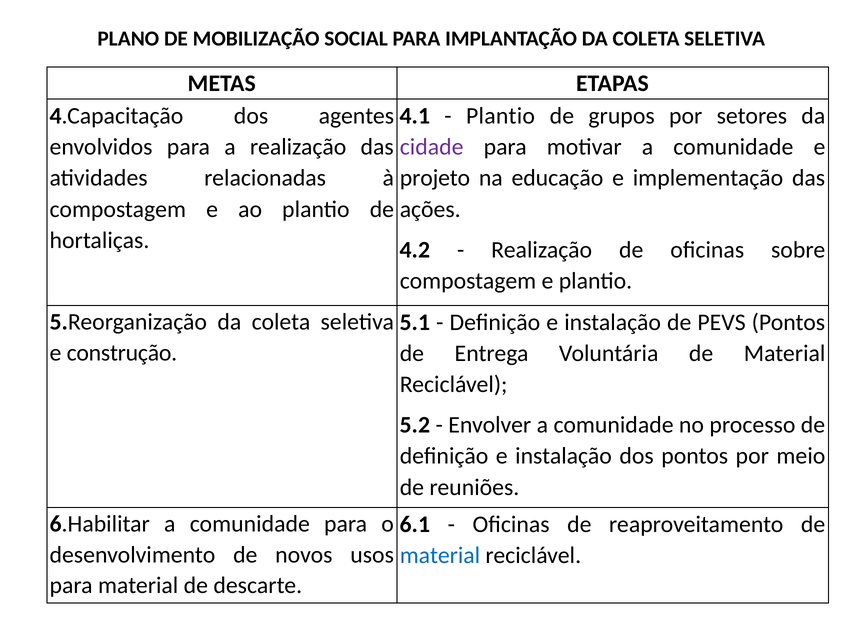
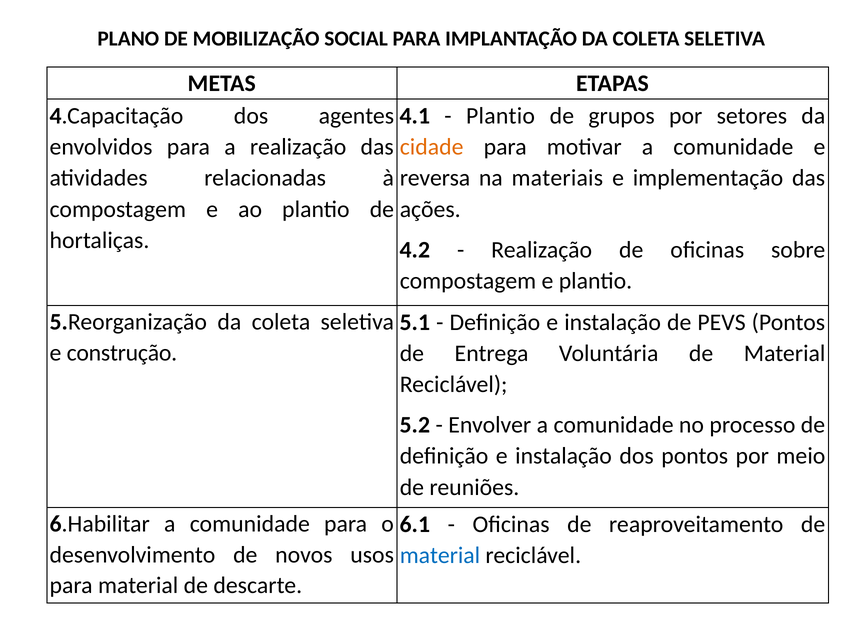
cidade colour: purple -> orange
projeto: projeto -> reversa
educação: educação -> materiais
